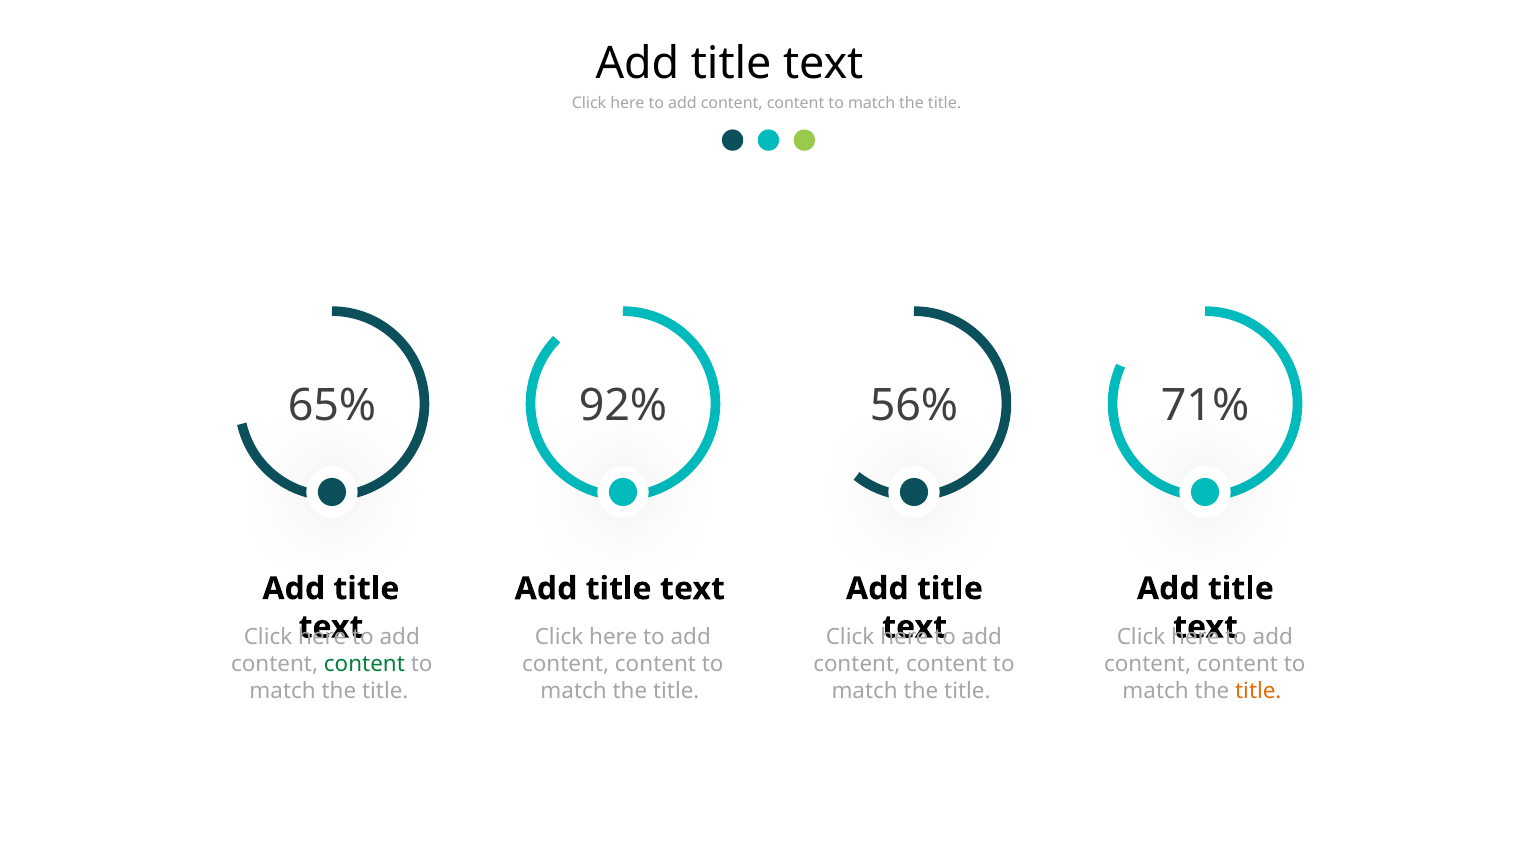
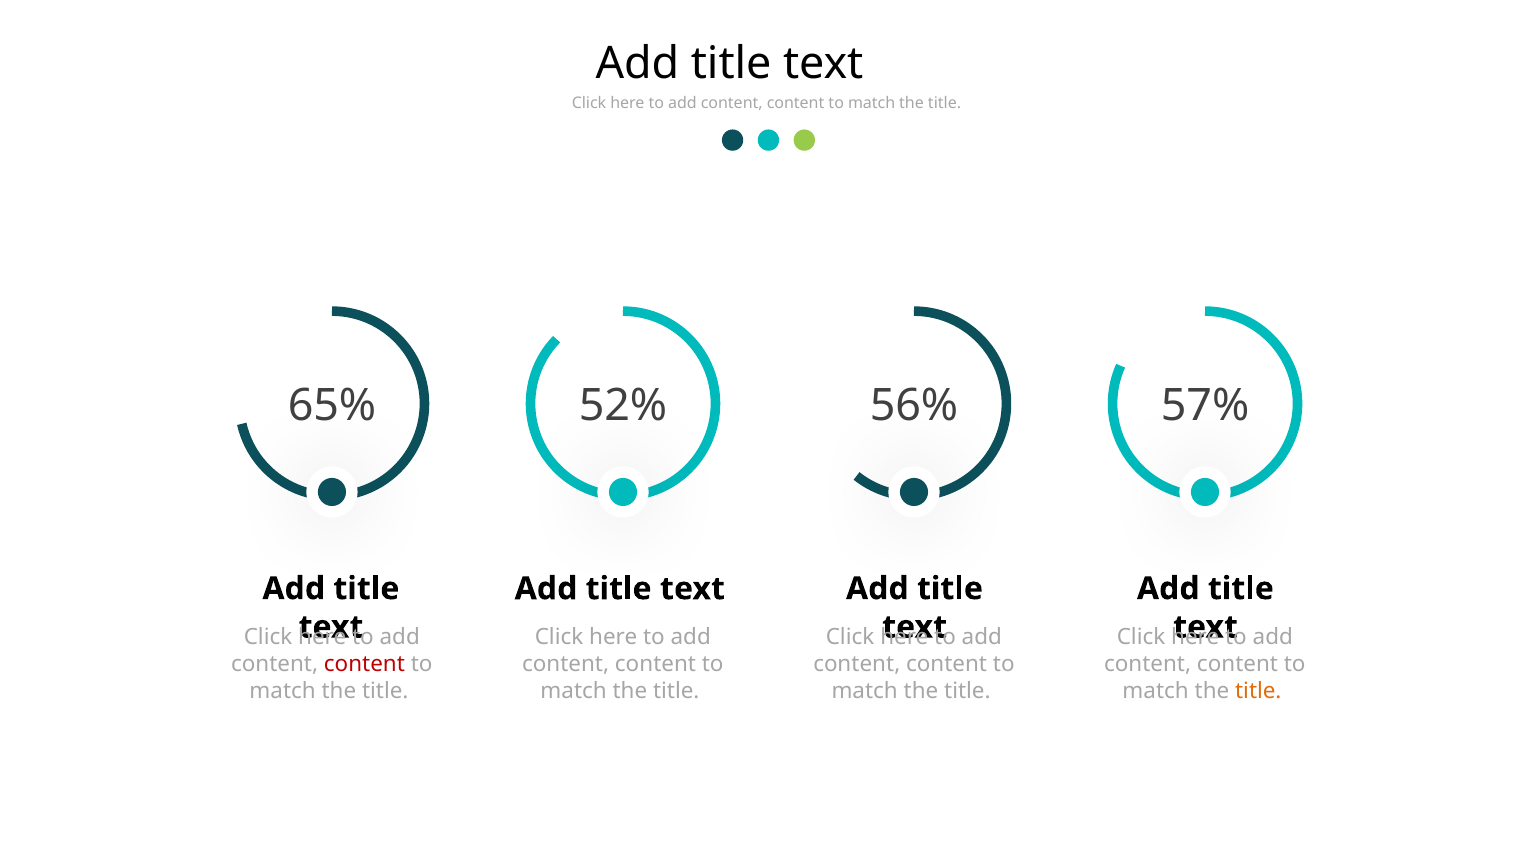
92%: 92% -> 52%
71%: 71% -> 57%
content at (364, 664) colour: green -> red
